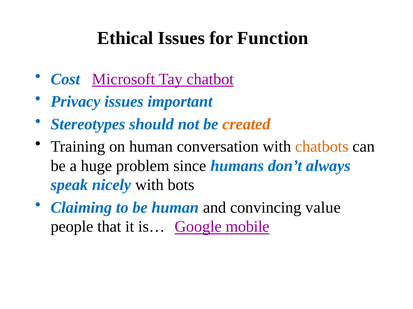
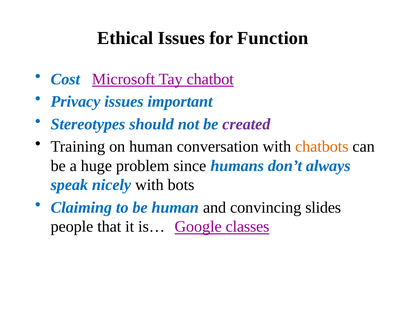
created colour: orange -> purple
value: value -> slides
mobile: mobile -> classes
